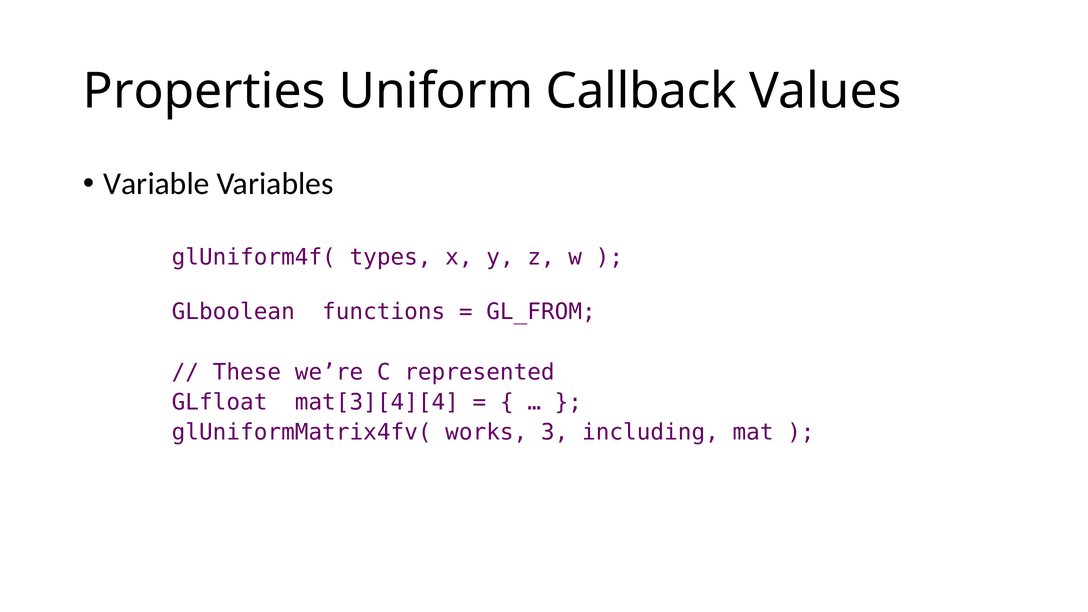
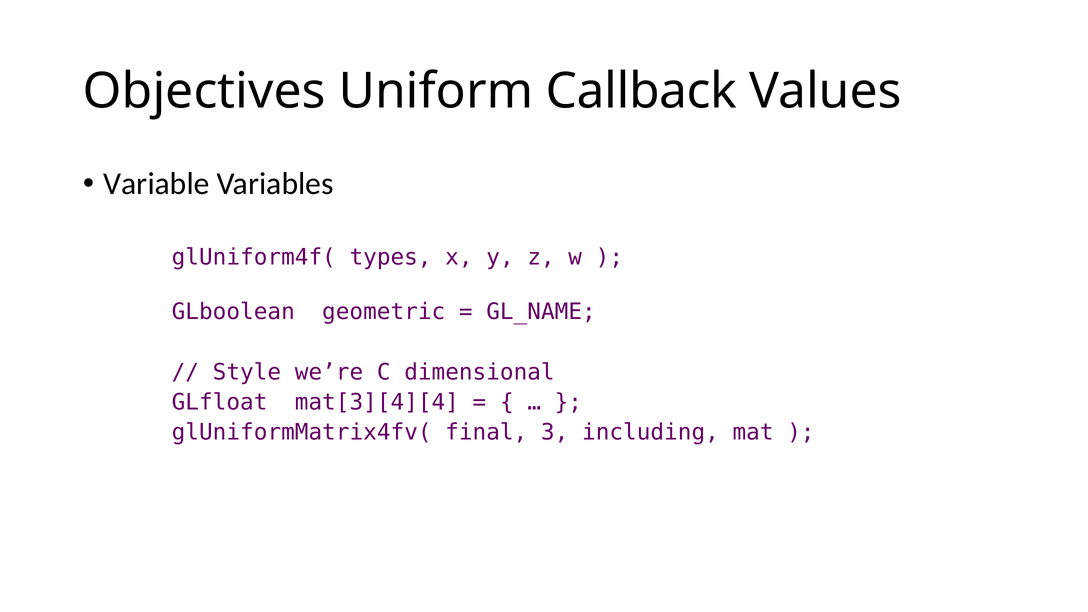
Properties: Properties -> Objectives
functions: functions -> geometric
GL_FROM: GL_FROM -> GL_NAME
These: These -> Style
represented: represented -> dimensional
works: works -> final
